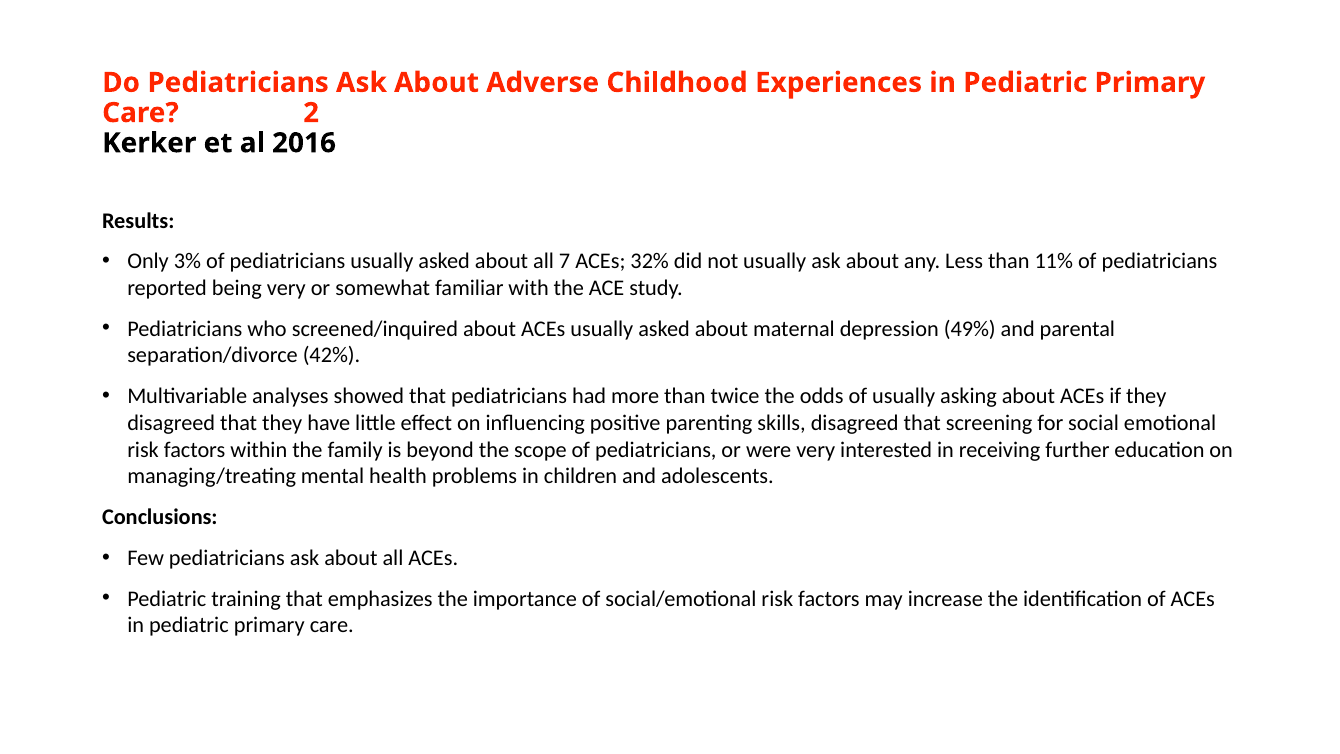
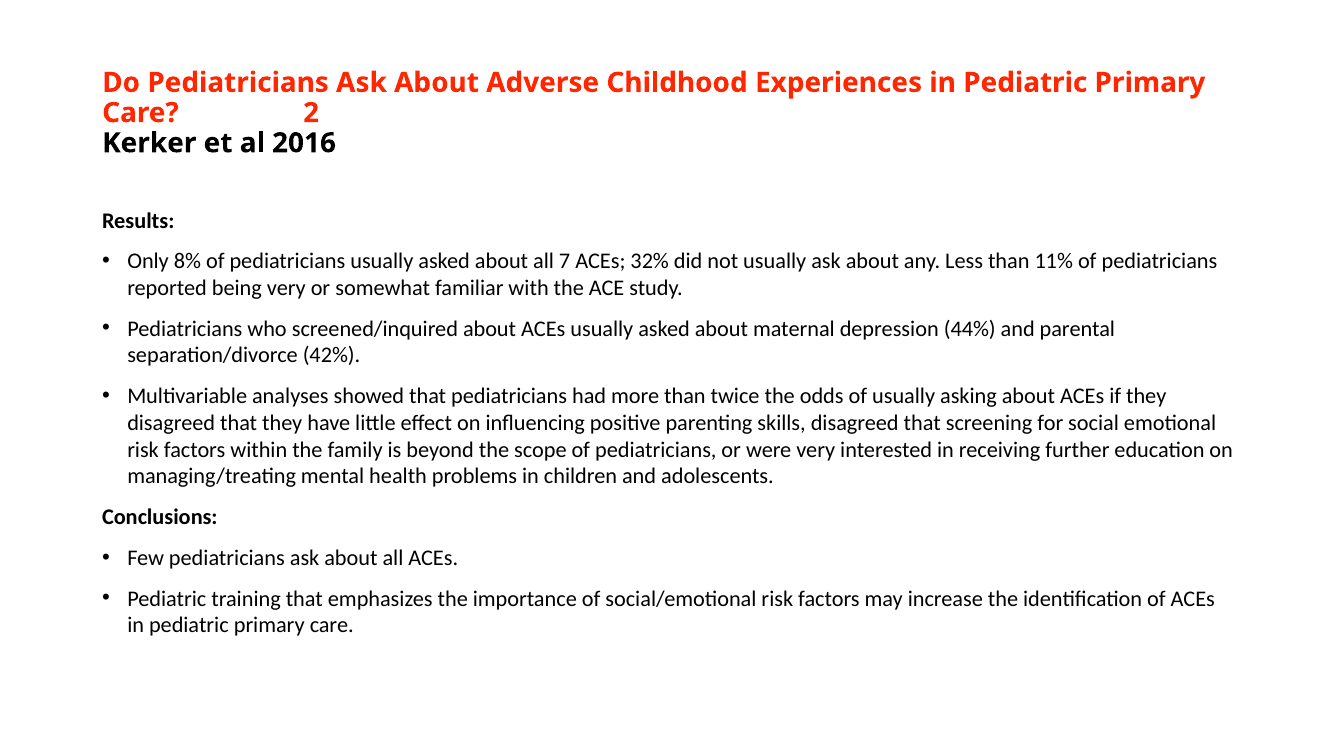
3%: 3% -> 8%
49%: 49% -> 44%
